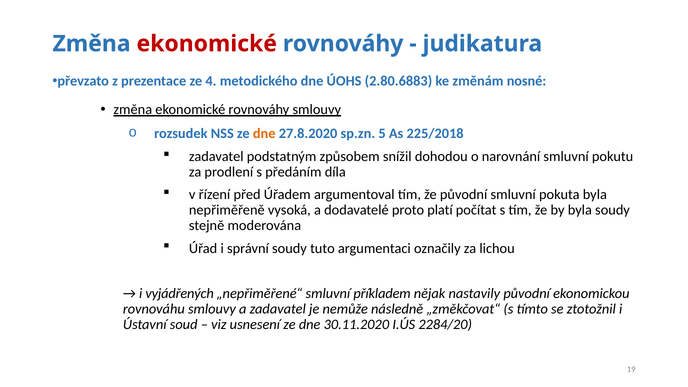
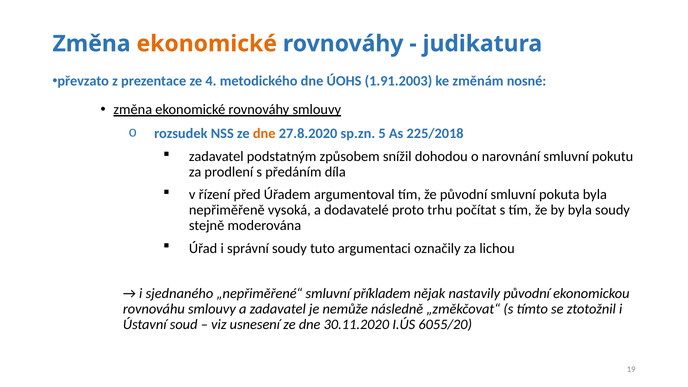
ekonomické at (207, 44) colour: red -> orange
2.80.6883: 2.80.6883 -> 1.91.2003
platí: platí -> trhu
vyjádřených: vyjádřených -> sjednaného
2284/20: 2284/20 -> 6055/20
